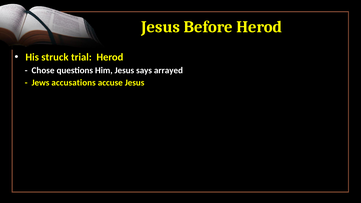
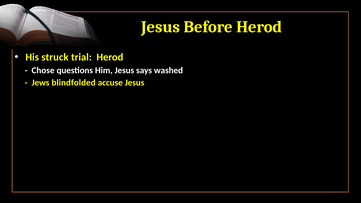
arrayed: arrayed -> washed
accusations: accusations -> blindfolded
